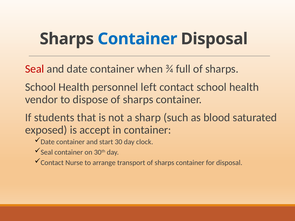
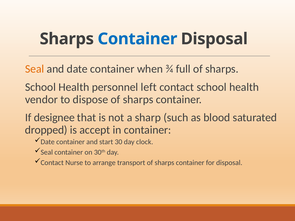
Seal colour: red -> orange
students: students -> designee
exposed: exposed -> dropped
